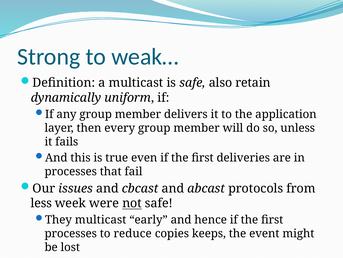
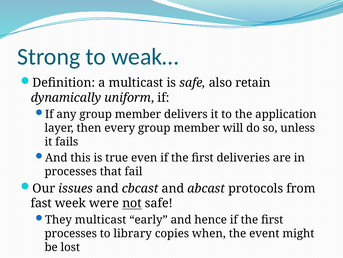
less: less -> fast
reduce: reduce -> library
keeps: keeps -> when
